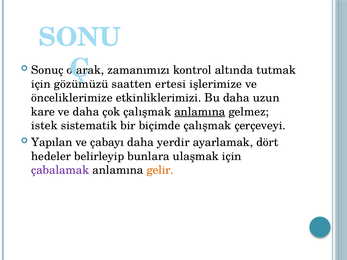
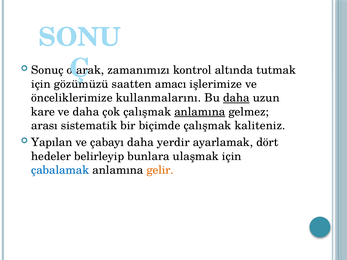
ertesi: ertesi -> amacı
etkinliklerimizi: etkinliklerimizi -> kullanmalarını
daha at (236, 98) underline: none -> present
istek: istek -> arası
çerçeveyi: çerçeveyi -> kaliteniz
çabalamak colour: purple -> blue
